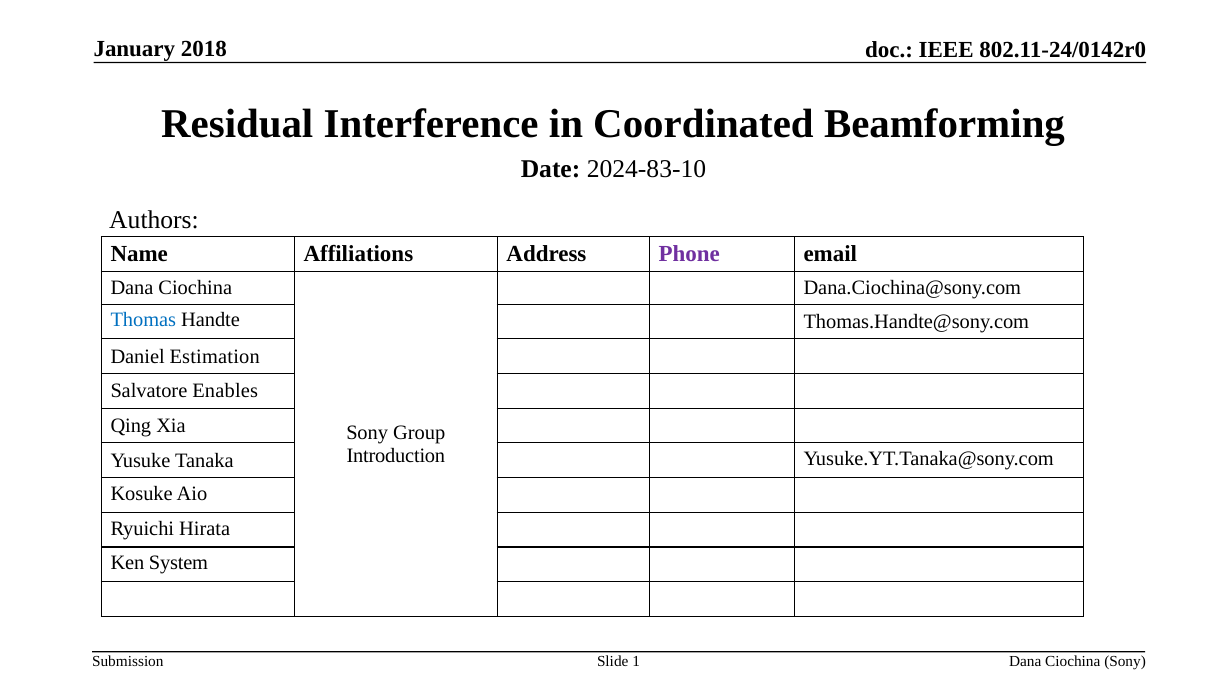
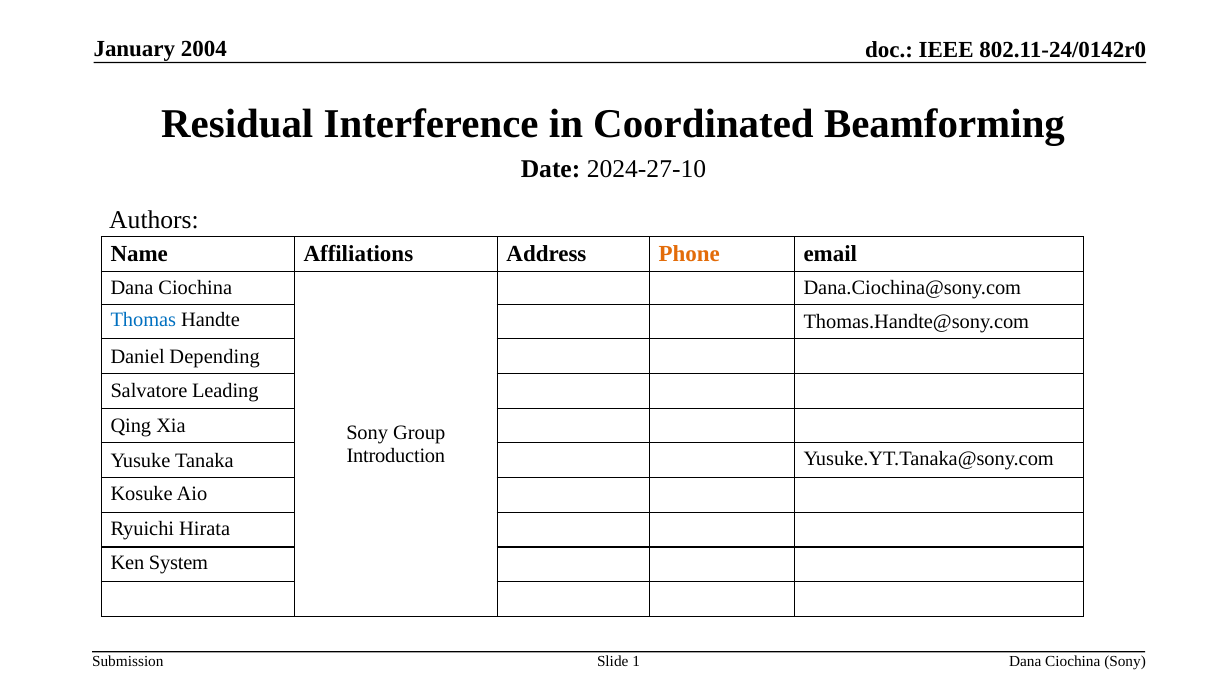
2018: 2018 -> 2004
2024-83-10: 2024-83-10 -> 2024-27-10
Phone colour: purple -> orange
Estimation: Estimation -> Depending
Enables: Enables -> Leading
